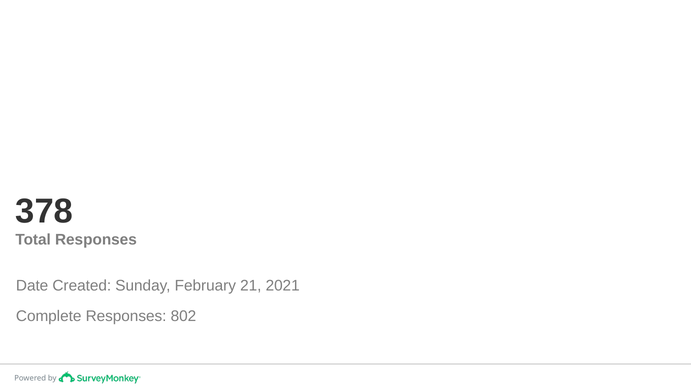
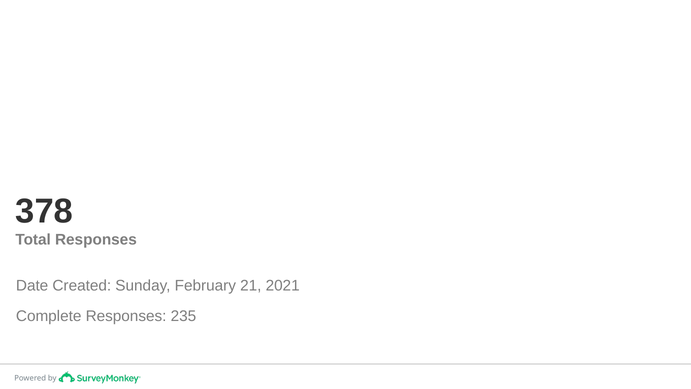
802: 802 -> 235
